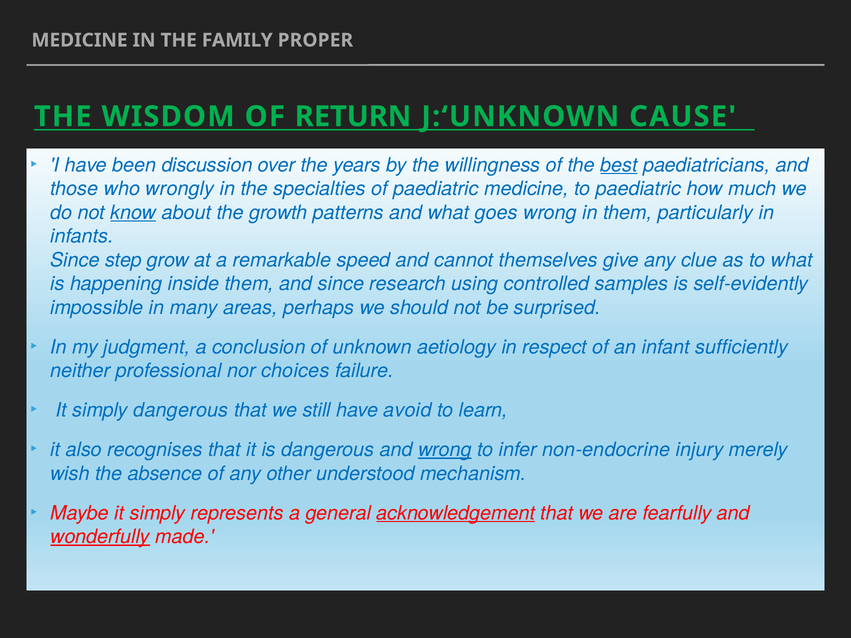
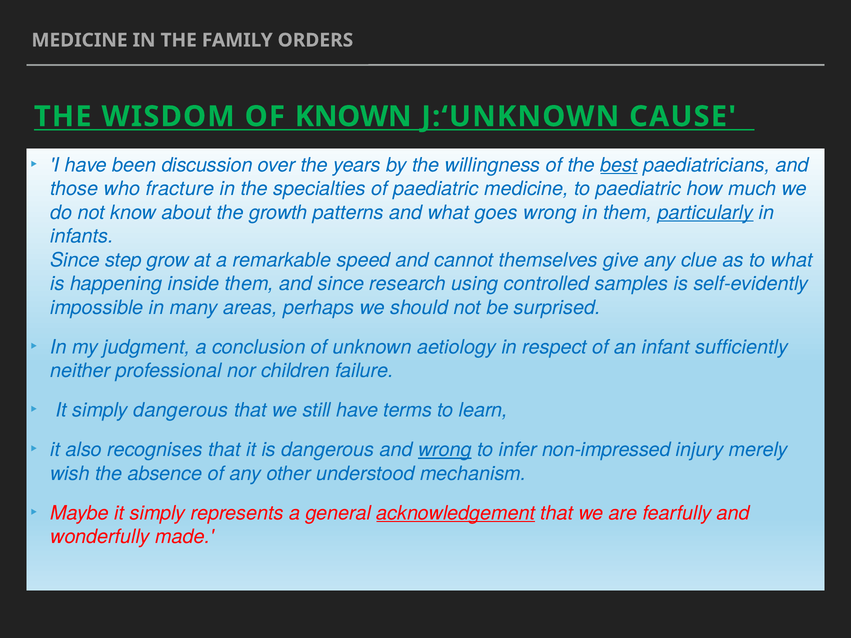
PROPER: PROPER -> ORDERS
RETURN: RETURN -> KNOWN
wrongly: wrongly -> fracture
know underline: present -> none
particularly underline: none -> present
choices: choices -> children
avoid: avoid -> terms
non-endocrine: non-endocrine -> non-impressed
wonderfully underline: present -> none
